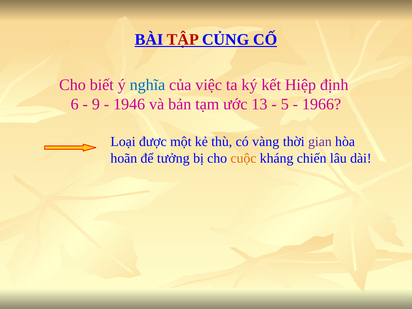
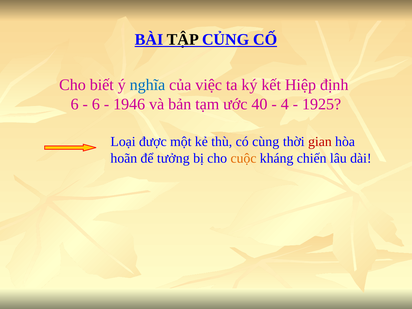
TẬP colour: red -> black
9 at (96, 104): 9 -> 6
13: 13 -> 40
5: 5 -> 4
1966: 1966 -> 1925
vàng: vàng -> cùng
gian colour: purple -> red
